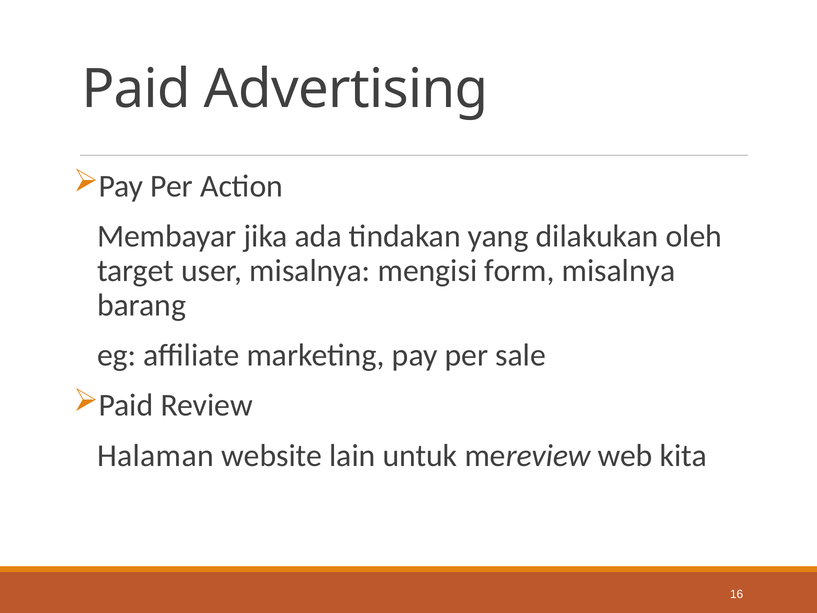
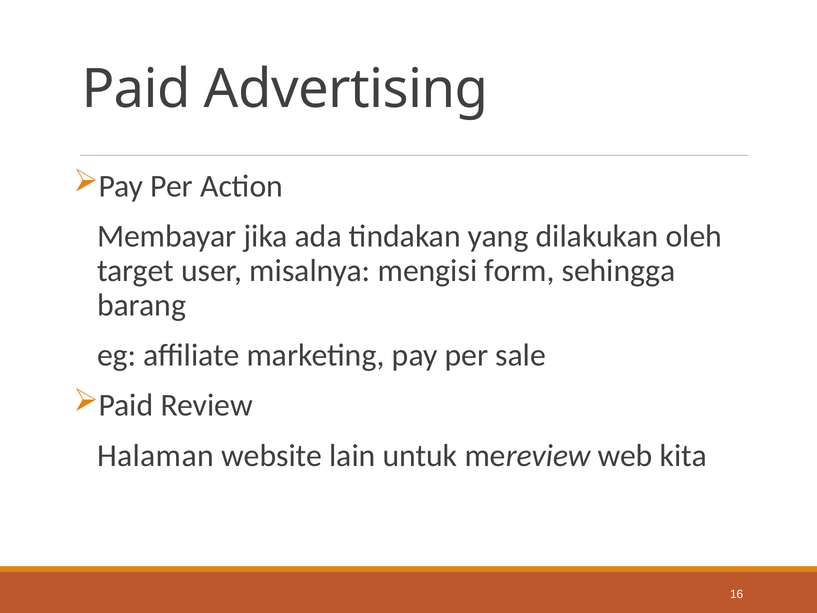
form misalnya: misalnya -> sehingga
